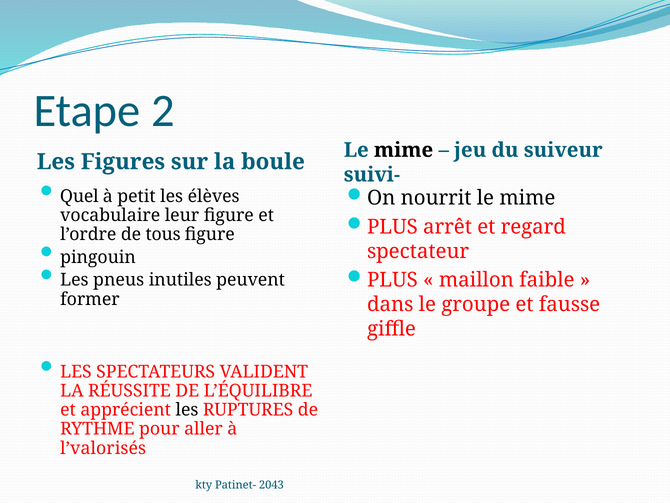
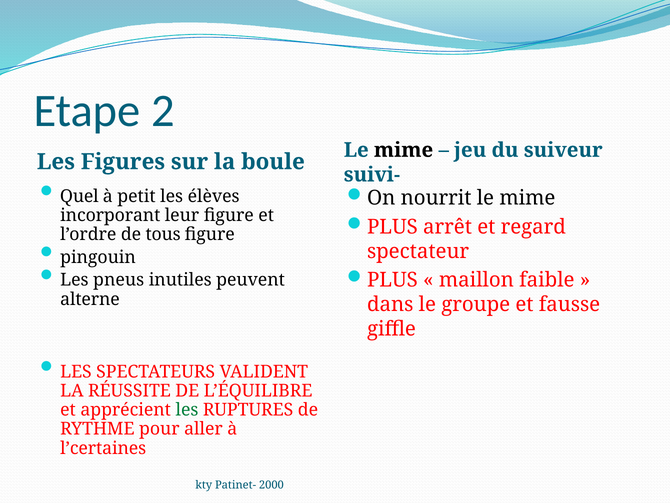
vocabulaire: vocabulaire -> incorporant
former: former -> alterne
les at (187, 410) colour: black -> green
l’valorisés: l’valorisés -> l’certaines
2043: 2043 -> 2000
